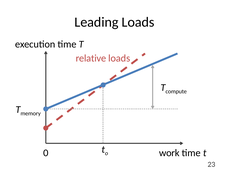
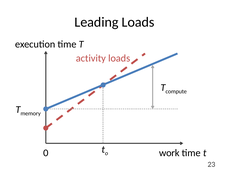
relative: relative -> activity
